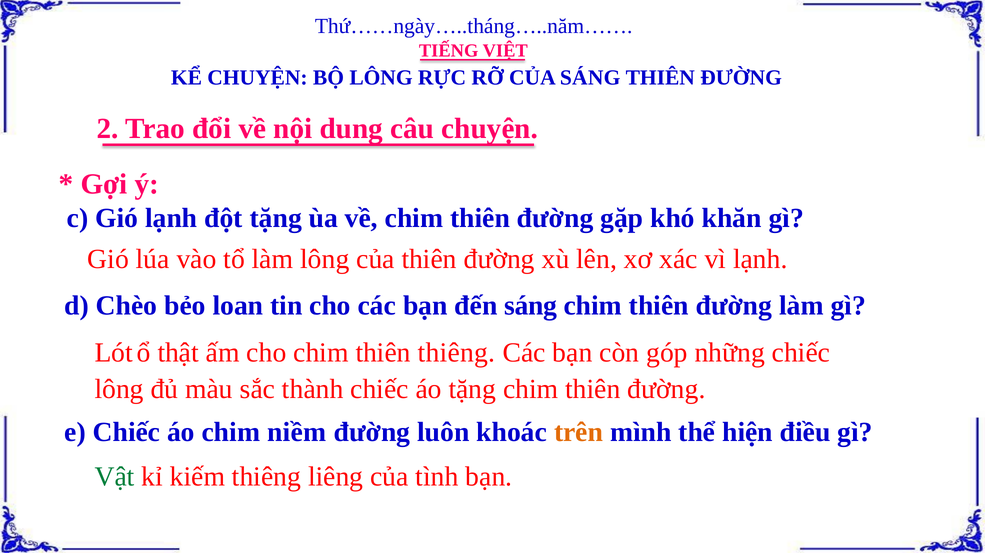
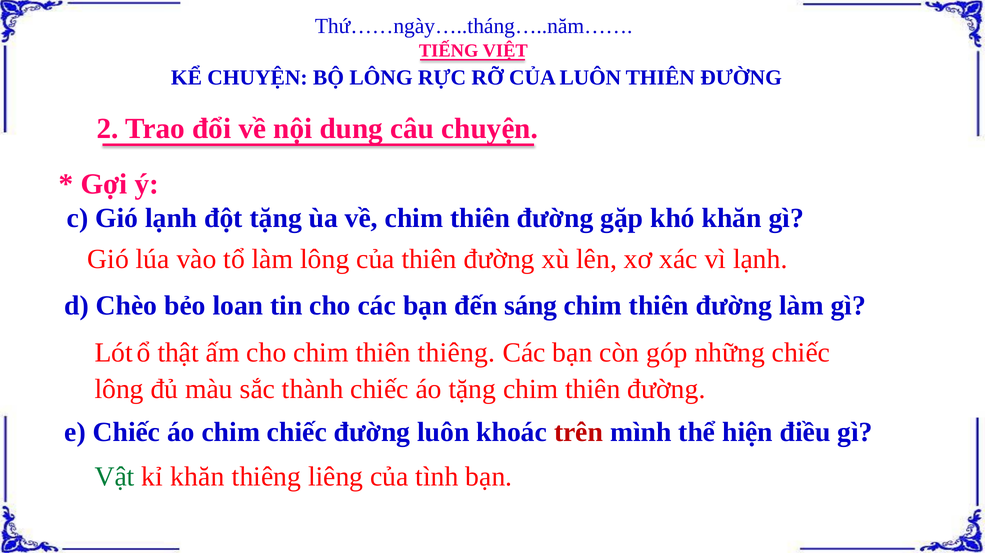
CỦA SÁNG: SÁNG -> LUÔN
chim niềm: niềm -> chiếc
trên colour: orange -> red
kỉ kiếm: kiếm -> khăn
